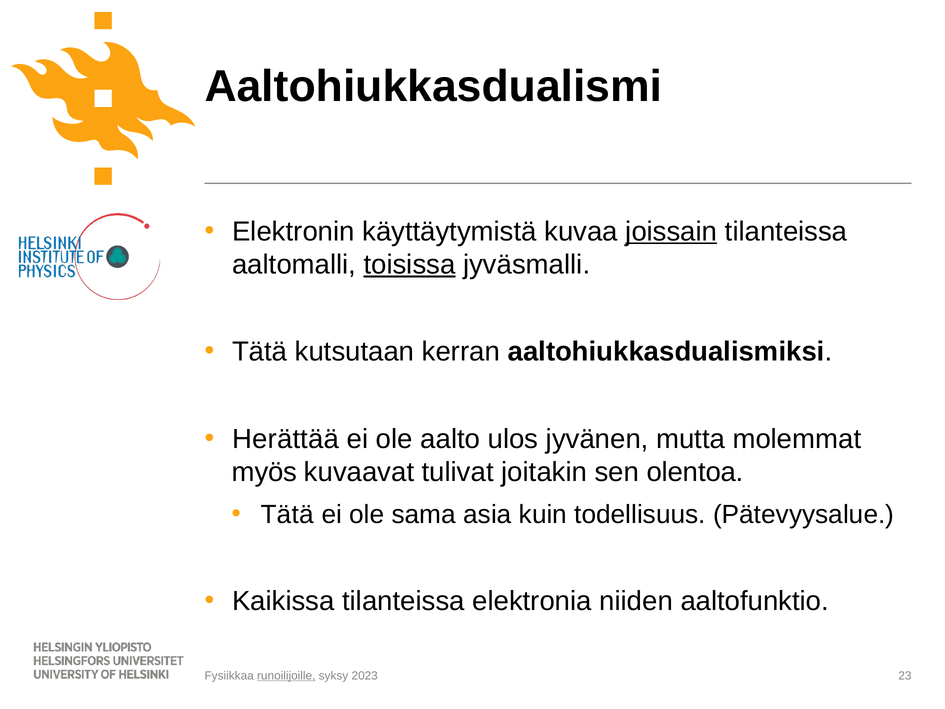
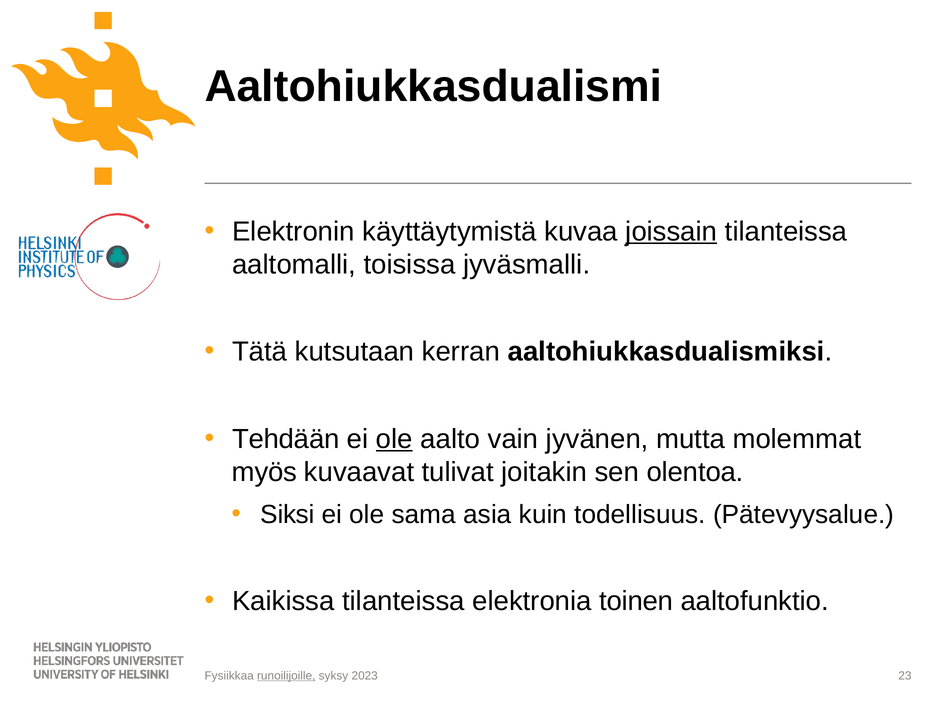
toisissa underline: present -> none
Herättää: Herättää -> Tehdään
ole at (394, 439) underline: none -> present
ulos: ulos -> vain
Tätä at (287, 515): Tätä -> Siksi
niiden: niiden -> toinen
